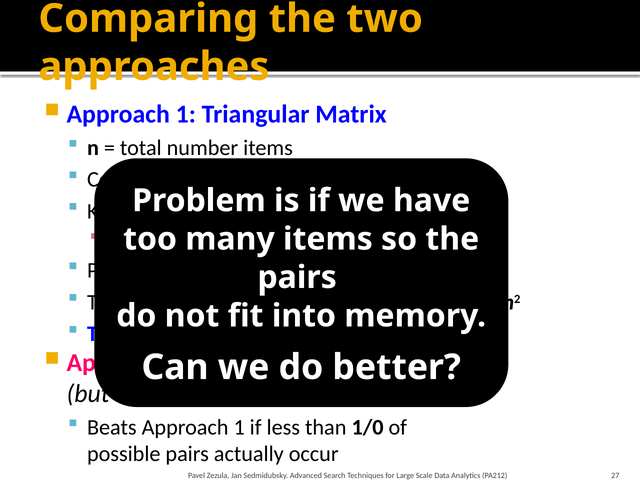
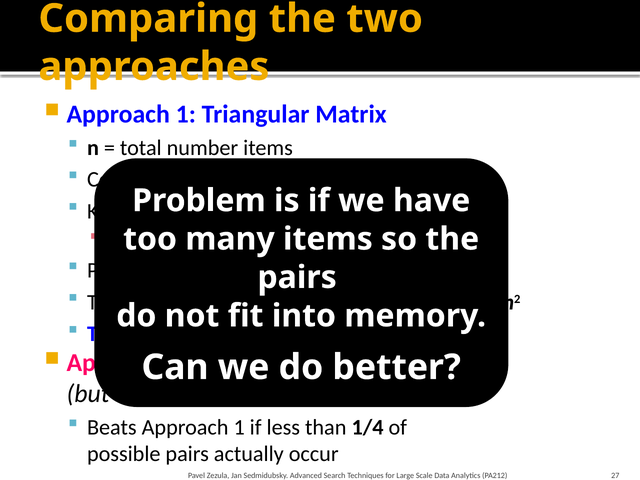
1/0: 1/0 -> 1/4
